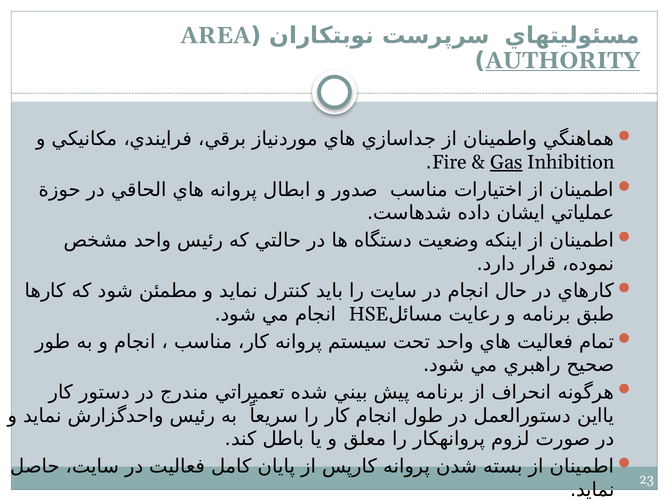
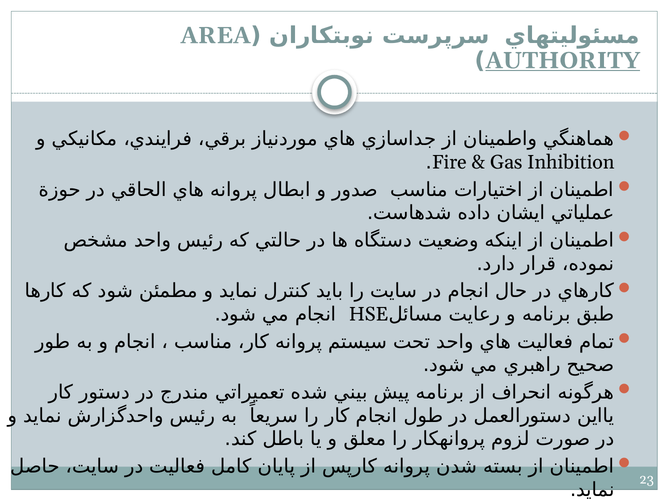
Gas underline: present -> none
